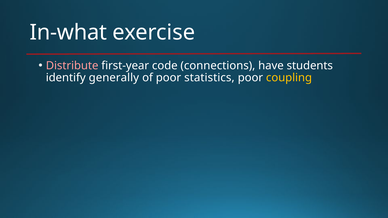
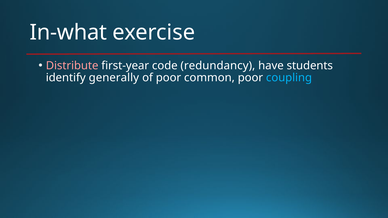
connections: connections -> redundancy
statistics: statistics -> common
coupling colour: yellow -> light blue
